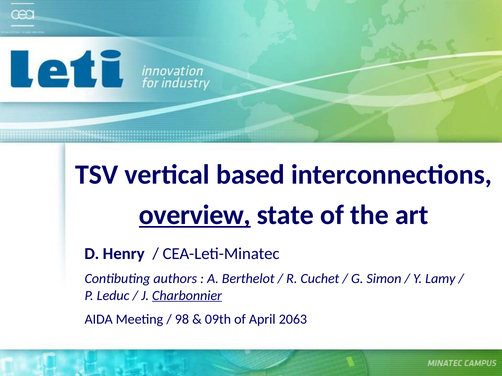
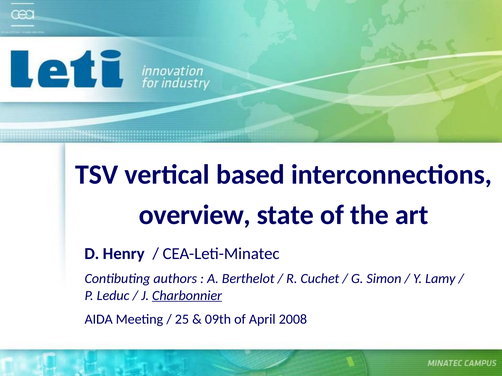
overview underline: present -> none
98: 98 -> 25
2063: 2063 -> 2008
